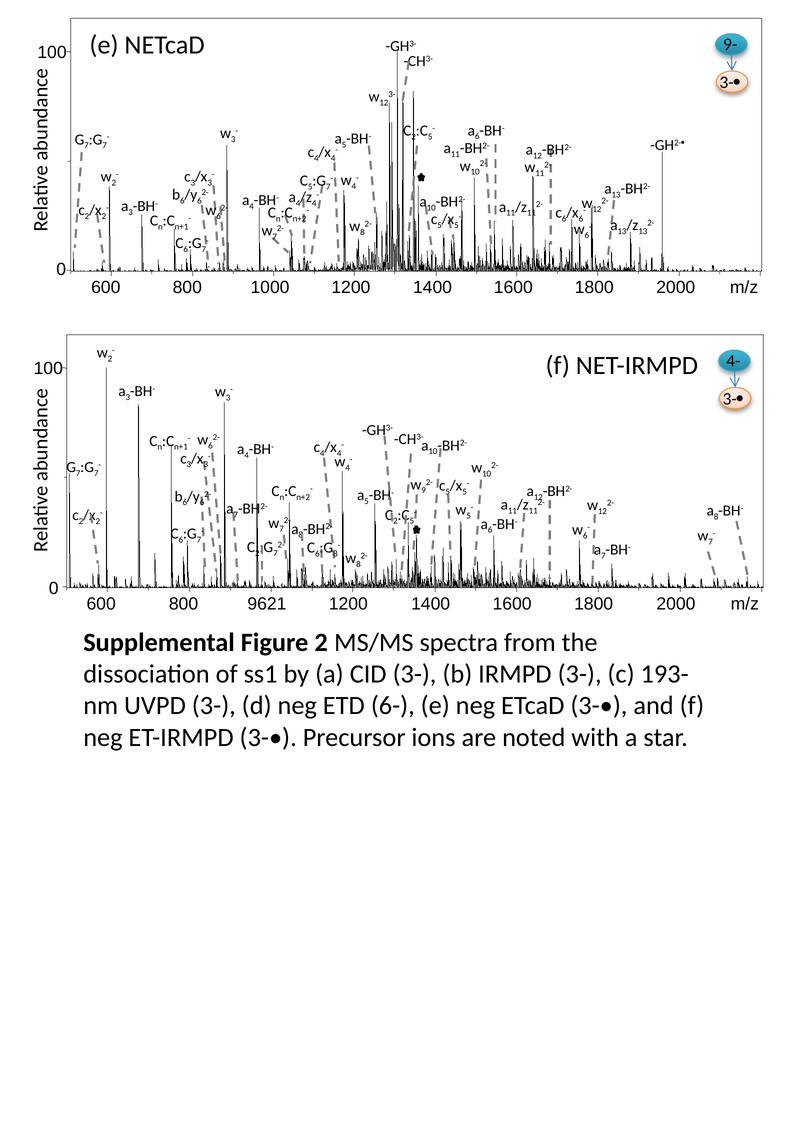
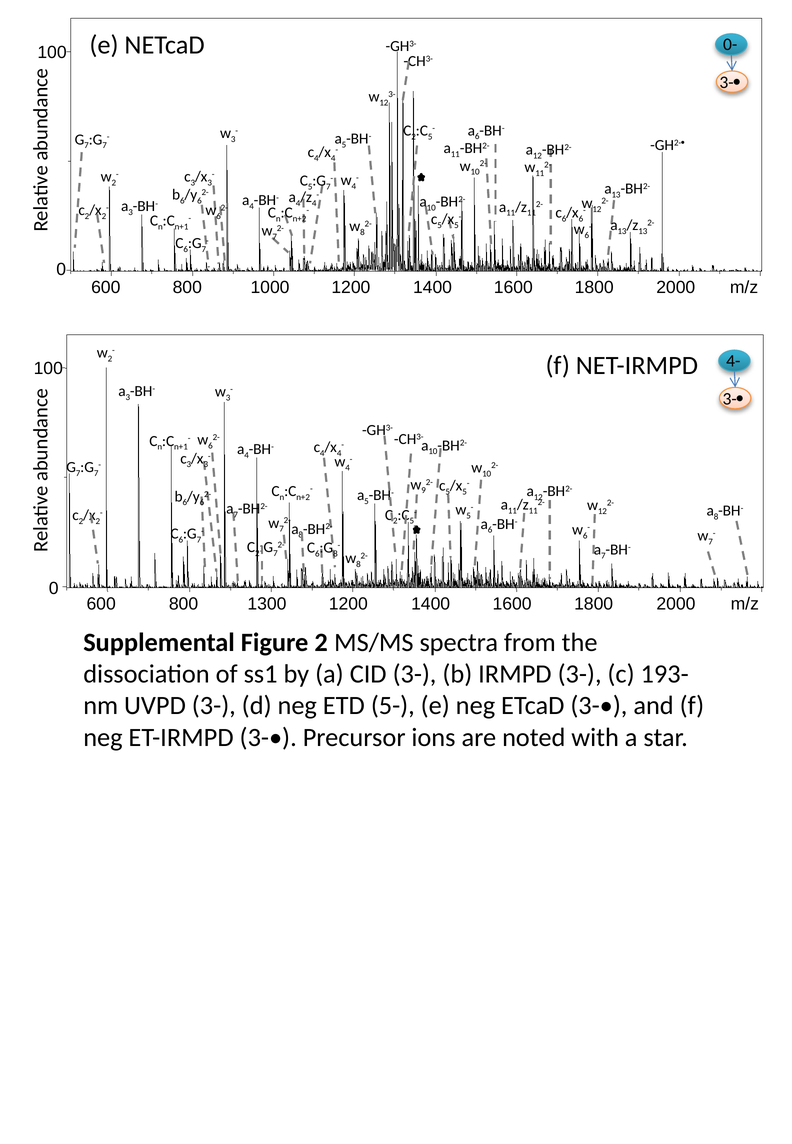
9-: 9- -> 0-
9621: 9621 -> 1300
6-: 6- -> 5-
